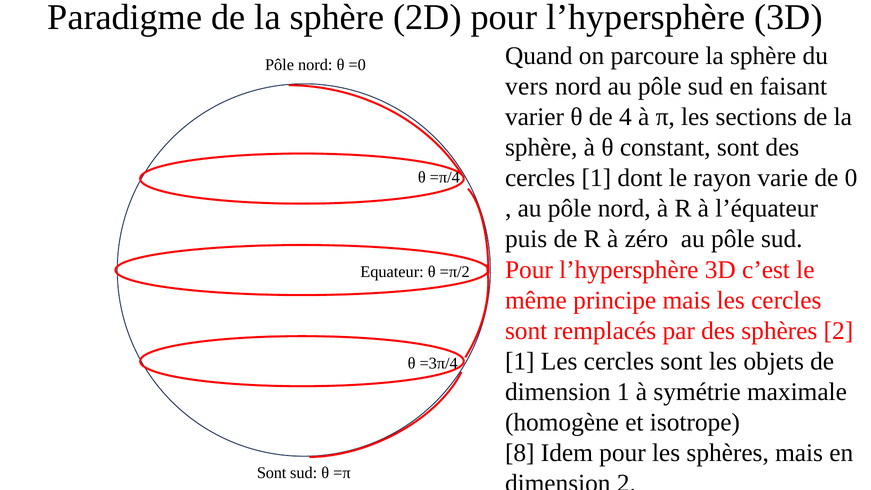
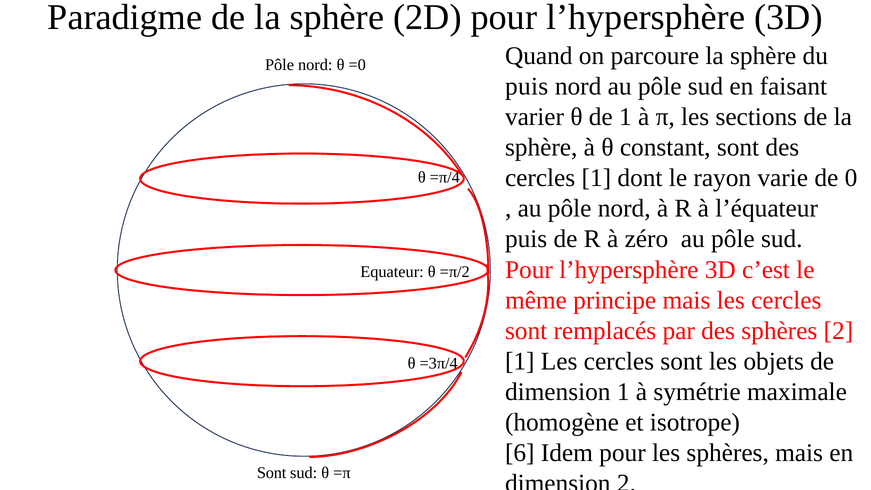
vers at (527, 87): vers -> puis
de 4: 4 -> 1
8: 8 -> 6
